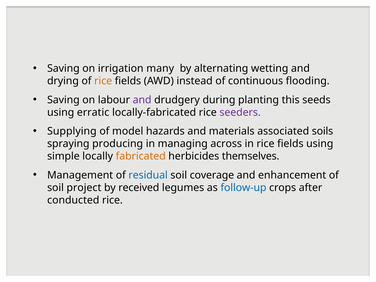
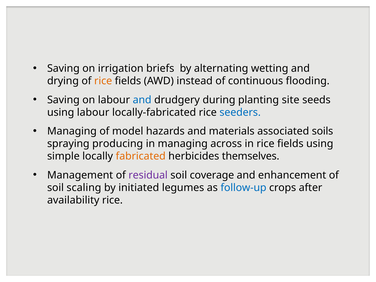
many: many -> briefs
and at (142, 100) colour: purple -> blue
this: this -> site
using erratic: erratic -> labour
seeders colour: purple -> blue
Supplying at (72, 131): Supplying -> Managing
residual colour: blue -> purple
project: project -> scaling
received: received -> initiated
conducted: conducted -> availability
